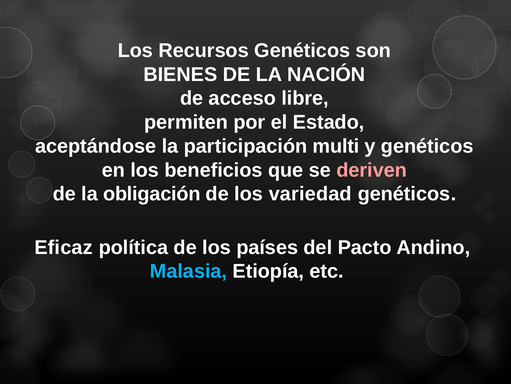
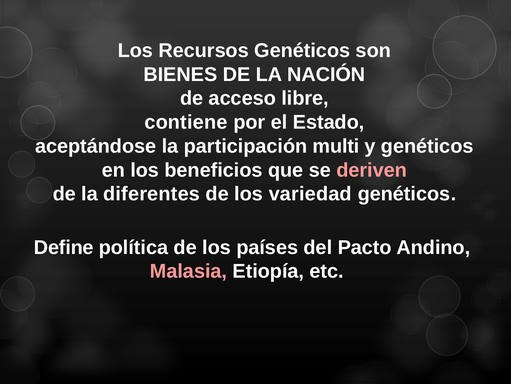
permiten: permiten -> contiene
obligación: obligación -> diferentes
Eficaz: Eficaz -> Define
Malasia colour: light blue -> pink
